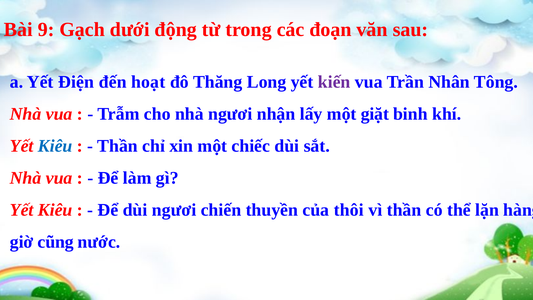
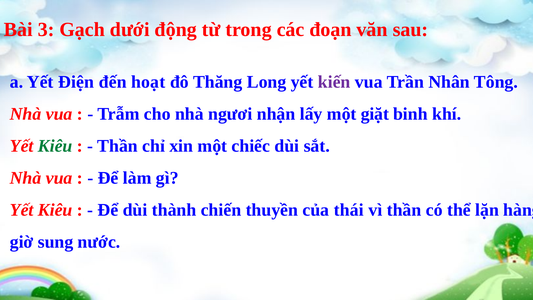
9: 9 -> 3
Kiêu at (55, 146) colour: blue -> green
dùi ngươi: ngươi -> thành
thôi: thôi -> thái
cũng: cũng -> sung
